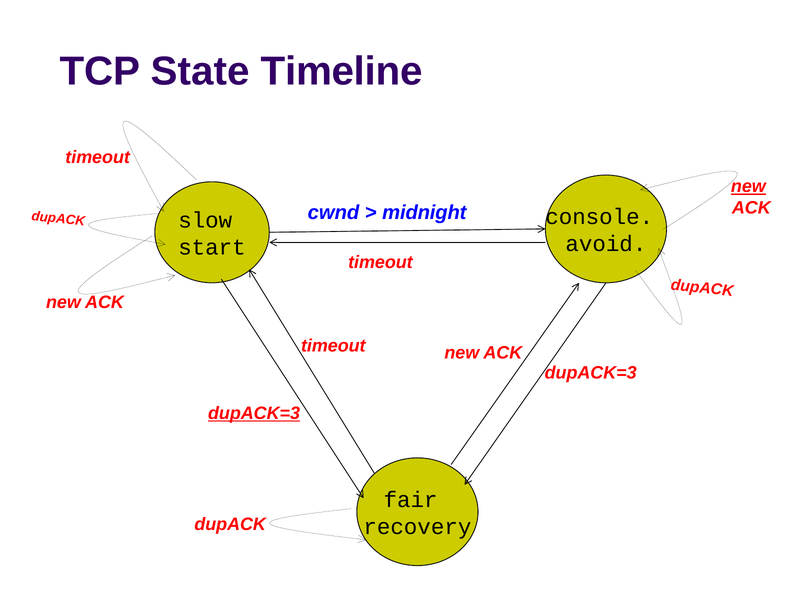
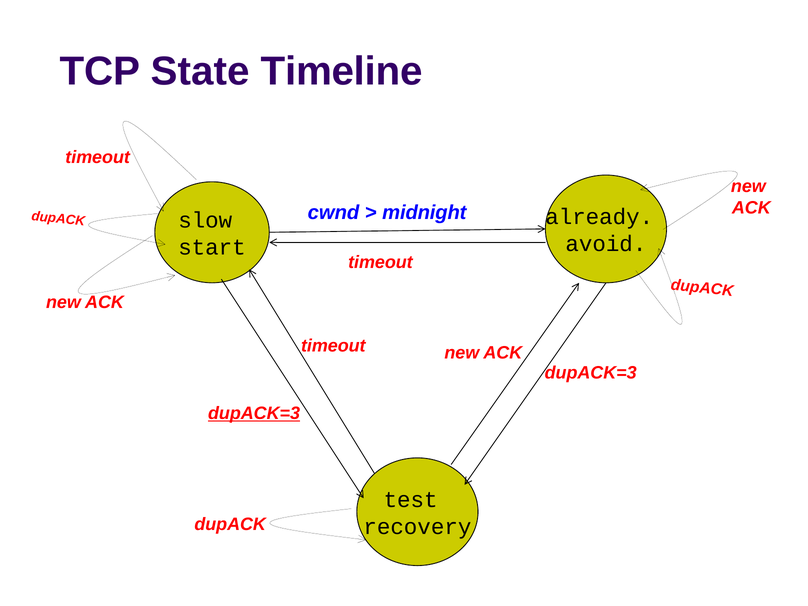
new at (748, 187) underline: present -> none
console: console -> already
fair: fair -> test
